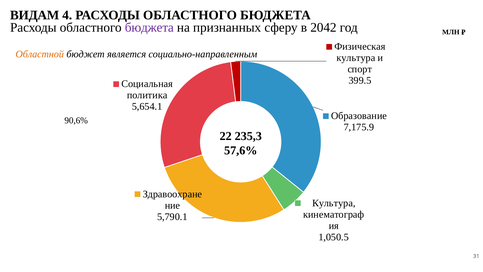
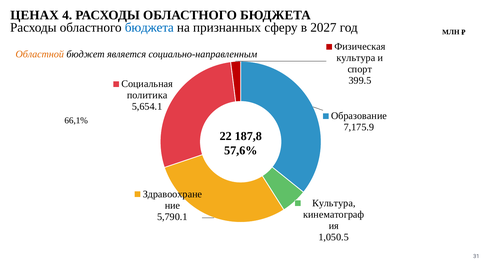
ВИДАМ: ВИДАМ -> ЦЕНАХ
бюджета at (149, 28) colour: purple -> blue
2042: 2042 -> 2027
90,6%: 90,6% -> 66,1%
235,3: 235,3 -> 187,8
